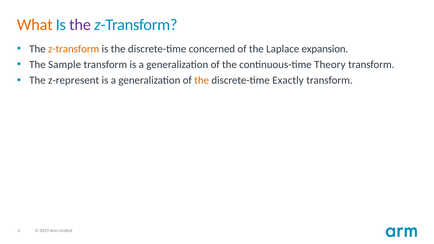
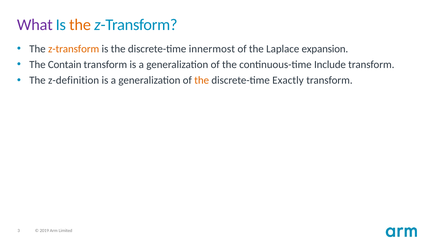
What colour: orange -> purple
the at (80, 25) colour: purple -> orange
concerned: concerned -> innermost
Sample: Sample -> Contain
Theory: Theory -> Include
z-represent: z-represent -> z-definition
